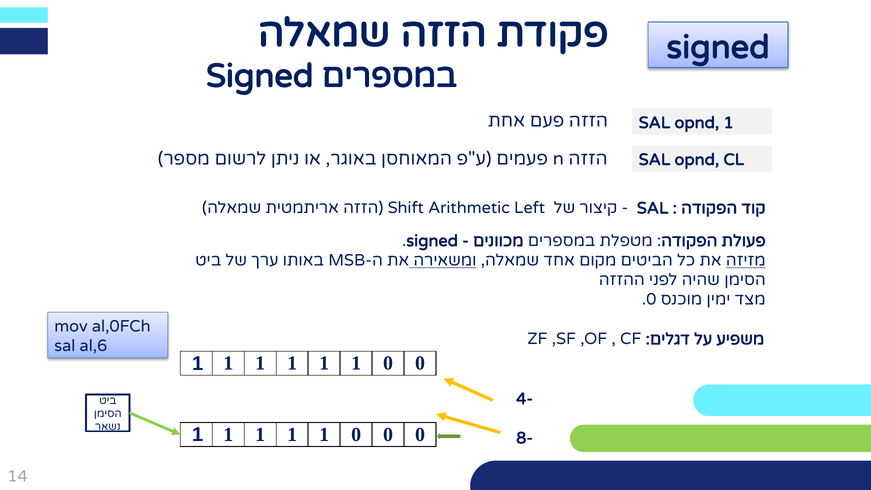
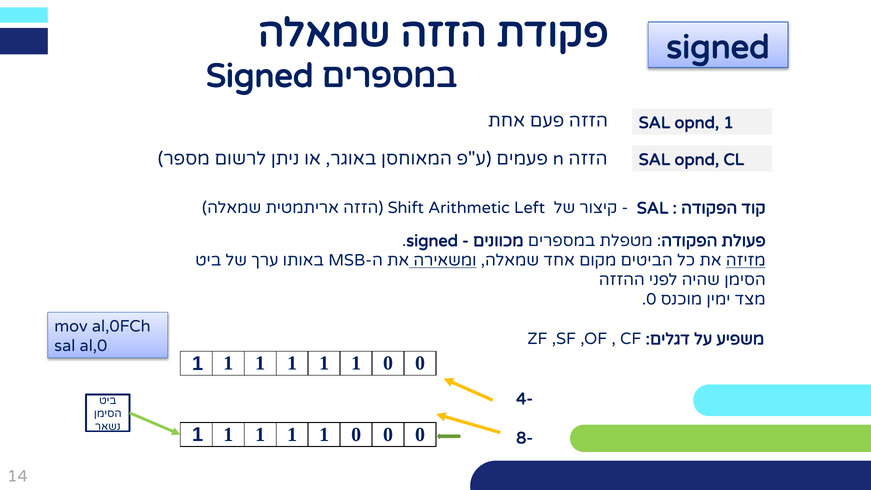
al,6: al,6 -> al,0
